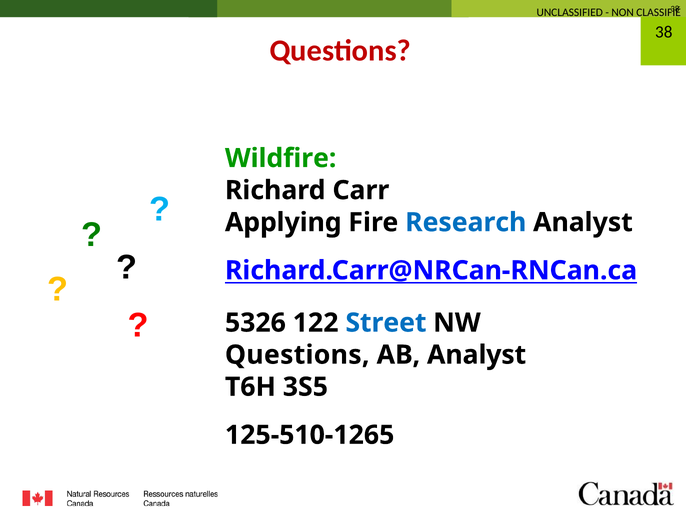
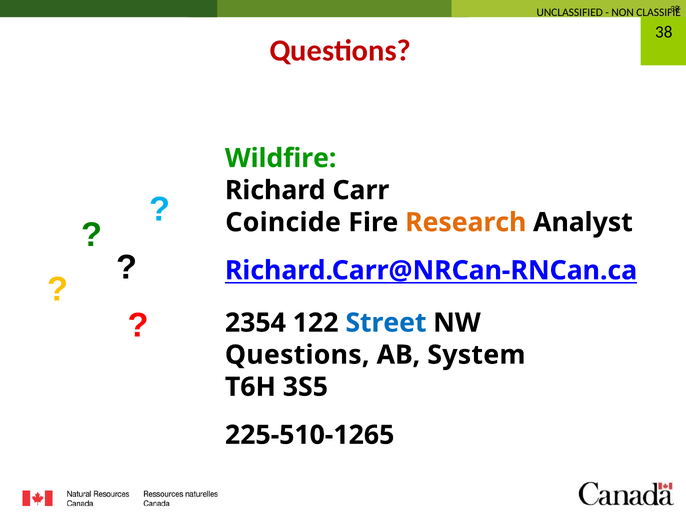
Applying: Applying -> Coincide
Research colour: blue -> orange
5326: 5326 -> 2354
AB Analyst: Analyst -> System
125-510-1265: 125-510-1265 -> 225-510-1265
